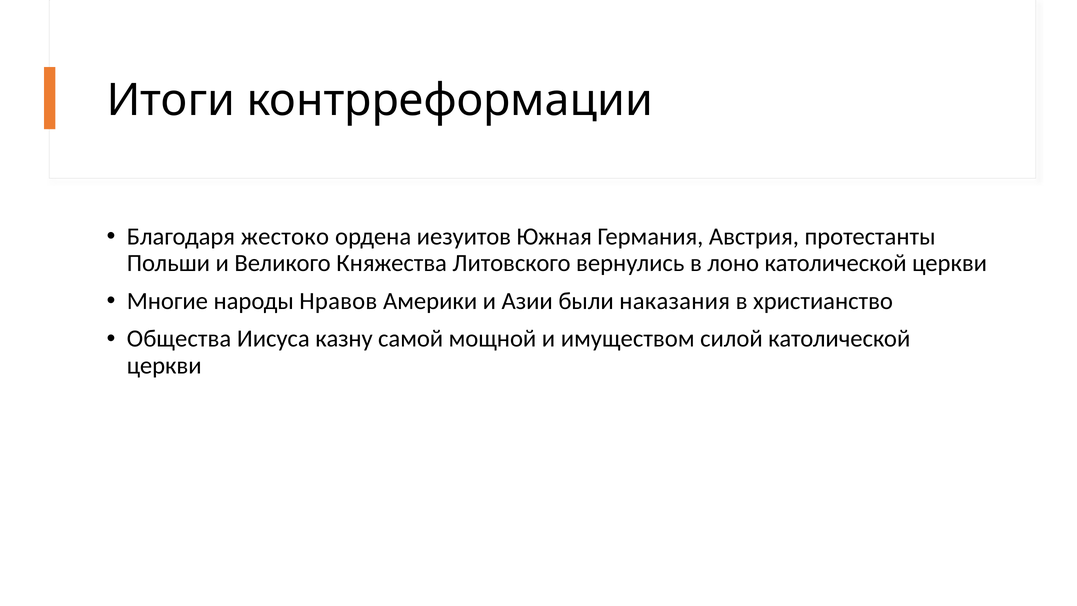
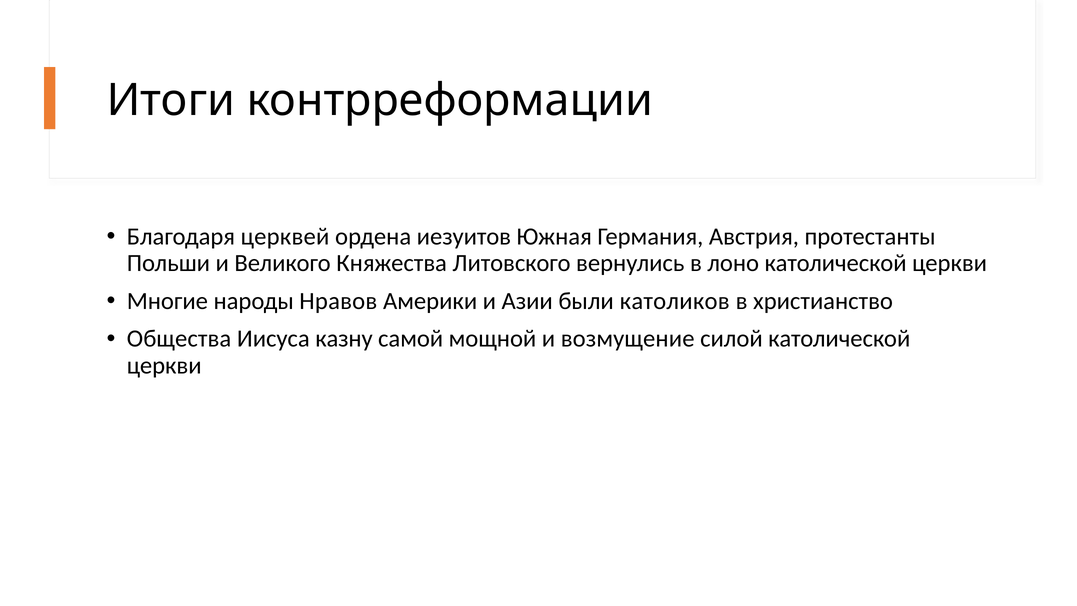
жестоко: жестоко -> церквей
наказания: наказания -> католиков
имуществом: имуществом -> возмущение
